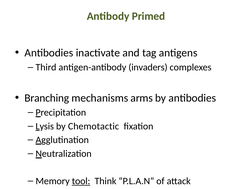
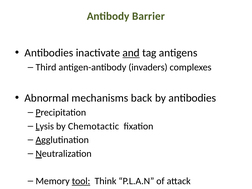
Primed: Primed -> Barrier
and underline: none -> present
Branching: Branching -> Abnormal
arms: arms -> back
